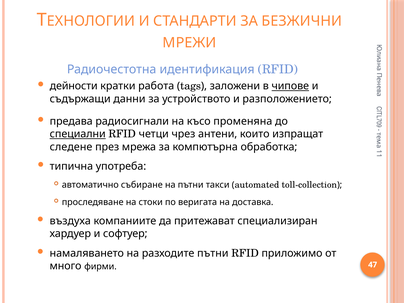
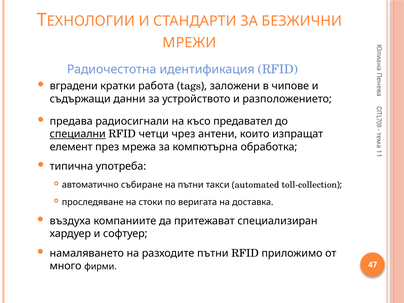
дейности: дейности -> вградени
чипове underline: present -> none
променяна: променяна -> предавател
следене: следене -> елемент
